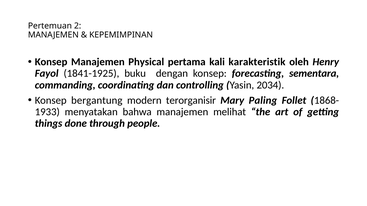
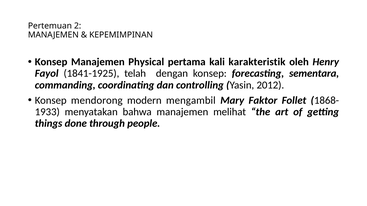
buku: buku -> telah
2034: 2034 -> 2012
bergantung: bergantung -> mendorong
terorganisir: terorganisir -> mengambil
Paling: Paling -> Faktor
